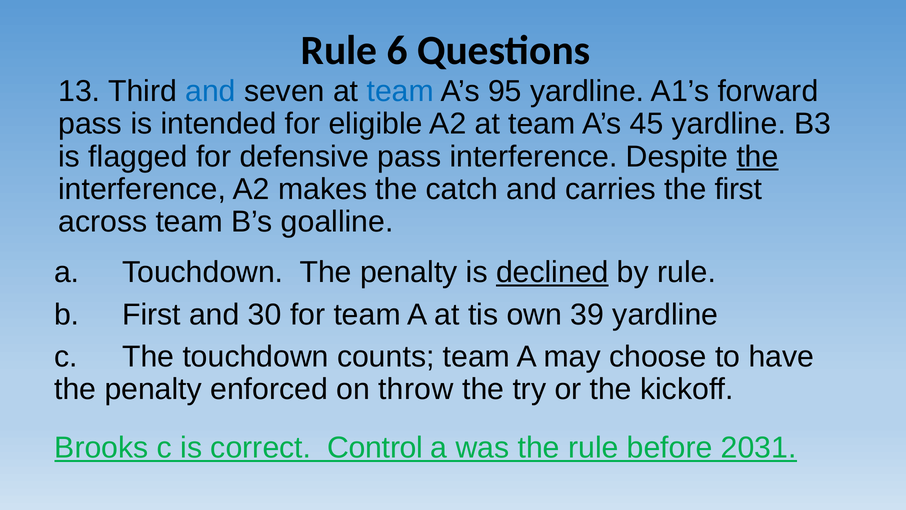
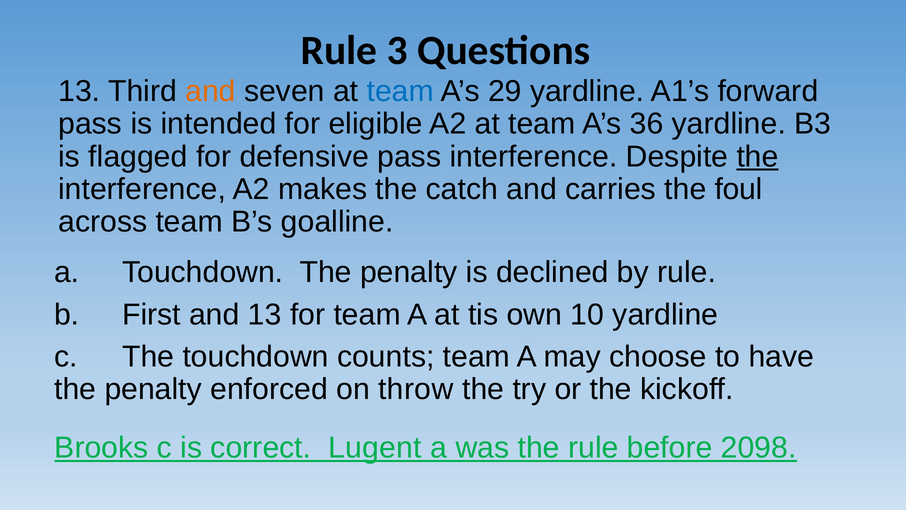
6: 6 -> 3
and at (211, 91) colour: blue -> orange
95: 95 -> 29
45: 45 -> 36
the first: first -> foul
declined underline: present -> none
and 30: 30 -> 13
39: 39 -> 10
Control: Control -> Lugent
2031: 2031 -> 2098
